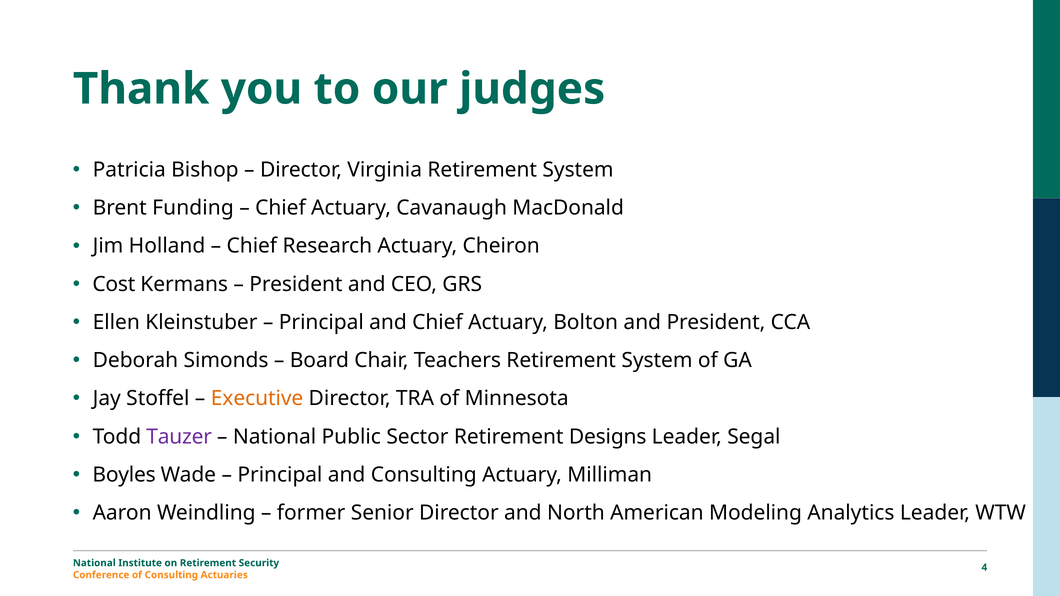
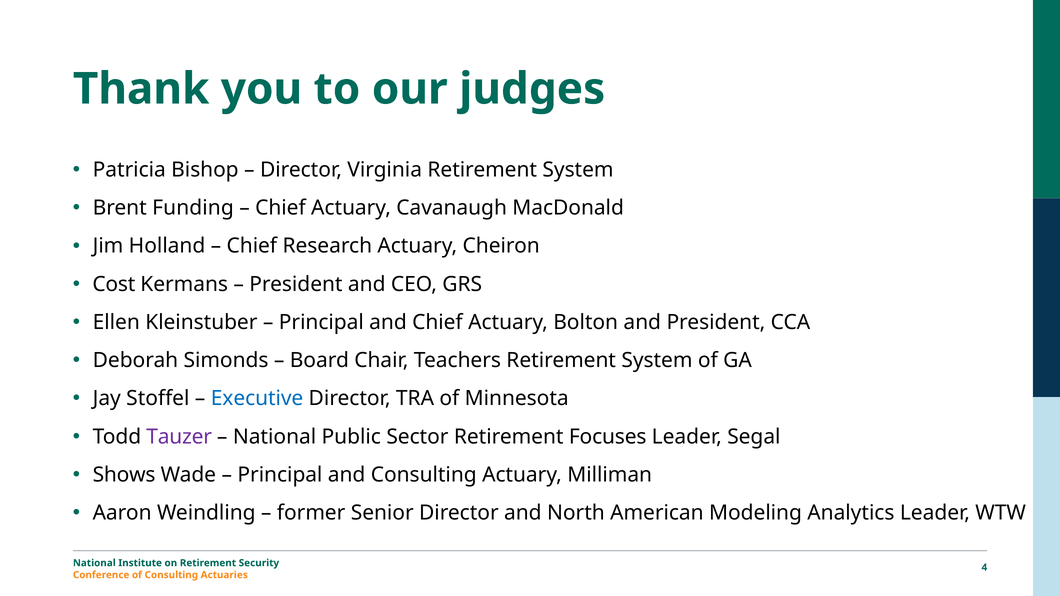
Executive colour: orange -> blue
Designs: Designs -> Focuses
Boyles: Boyles -> Shows
